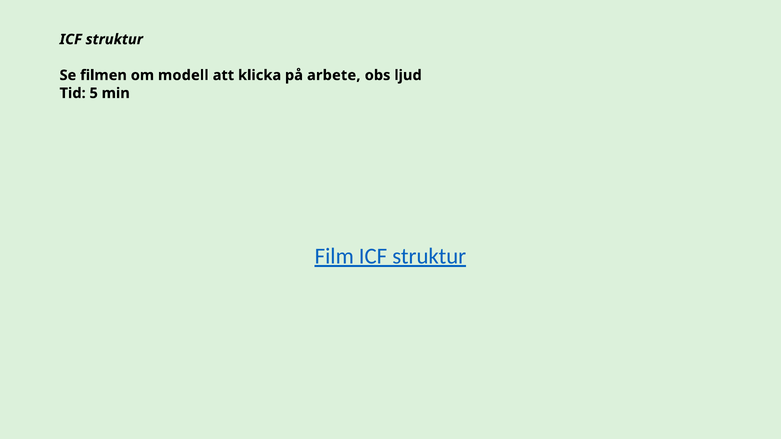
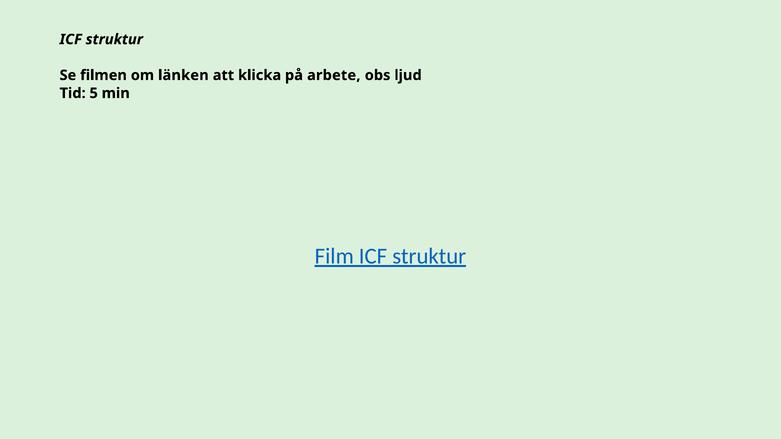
modell: modell -> länken
